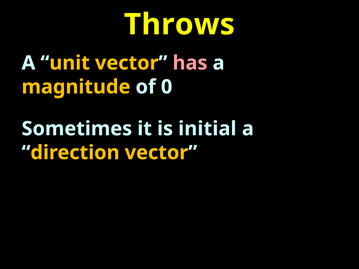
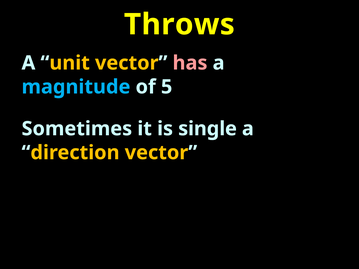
magnitude colour: yellow -> light blue
0: 0 -> 5
initial: initial -> single
